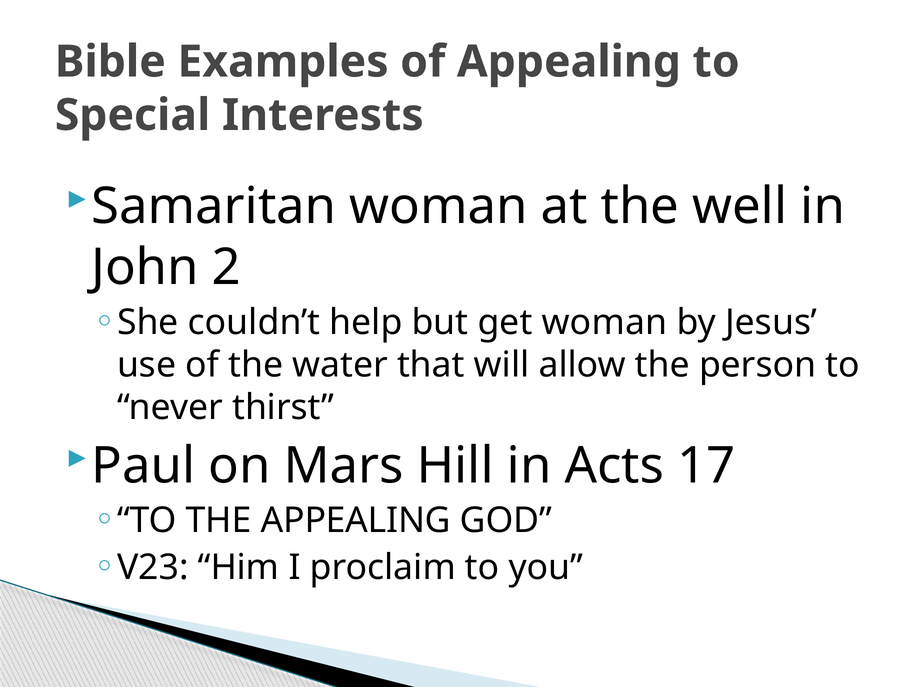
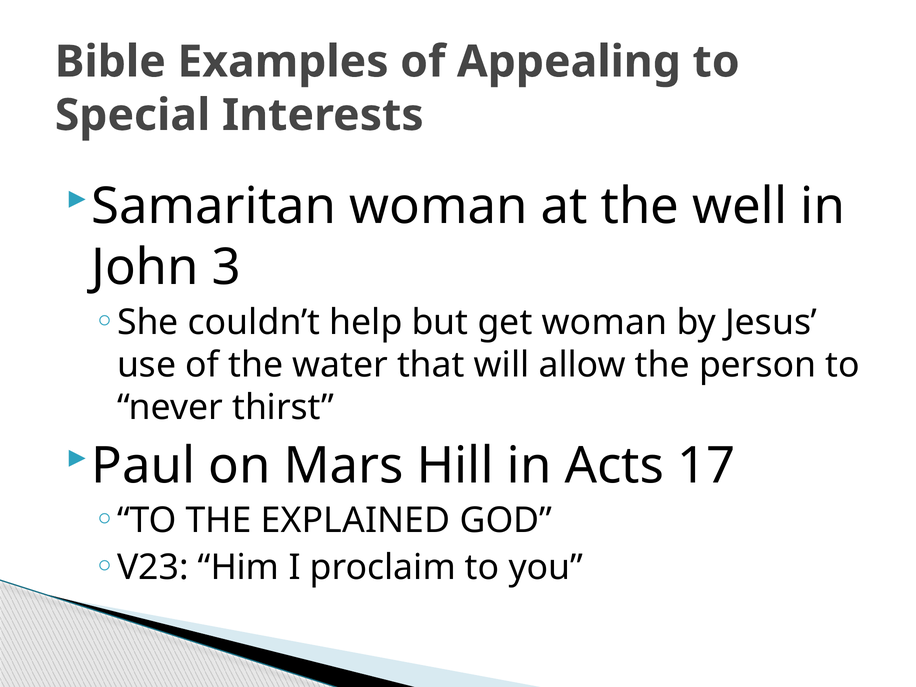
2: 2 -> 3
THE APPEALING: APPEALING -> EXPLAINED
